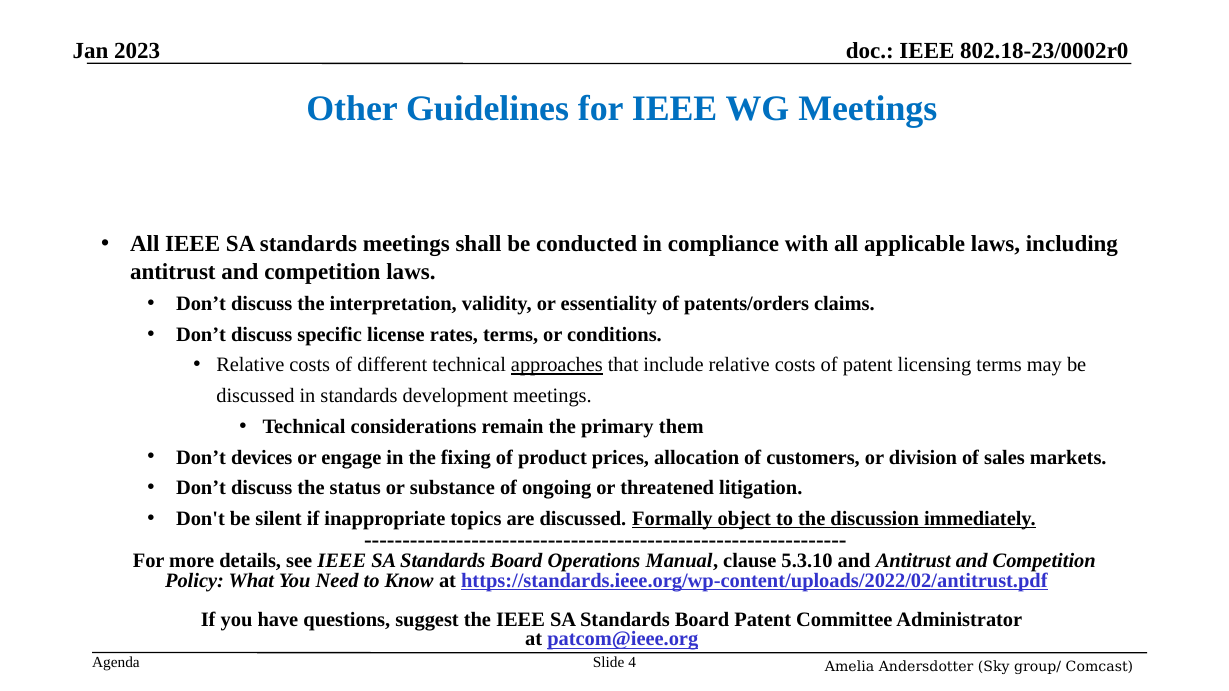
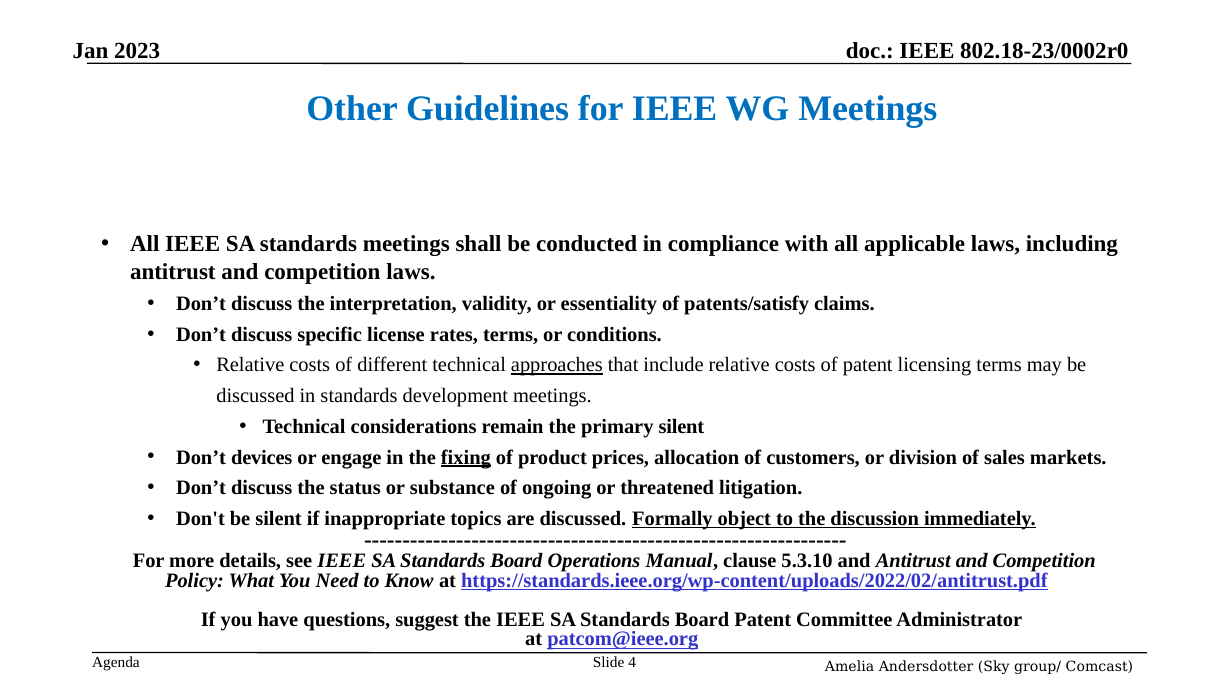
patents/orders: patents/orders -> patents/satisfy
primary them: them -> silent
fixing underline: none -> present
